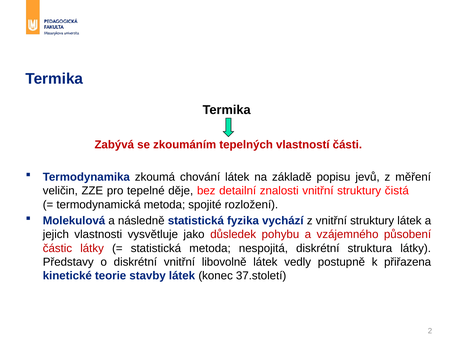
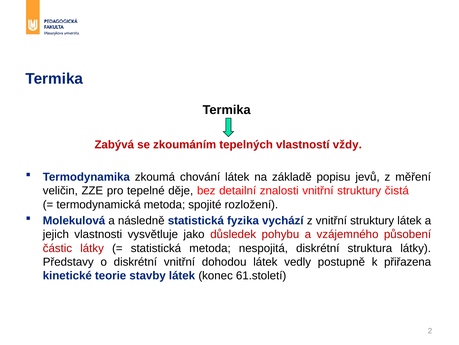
části: části -> vždy
libovolně: libovolně -> dohodou
37.století: 37.století -> 61.století
